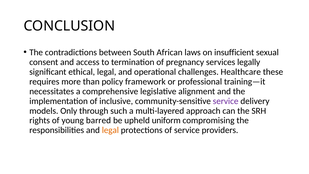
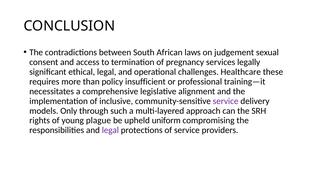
insufficient: insufficient -> judgement
framework: framework -> insufficient
barred: barred -> plague
legal at (110, 130) colour: orange -> purple
